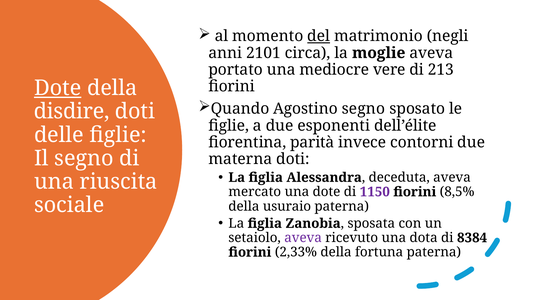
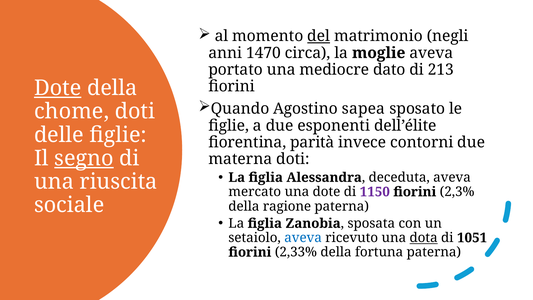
2101: 2101 -> 1470
vere: vere -> dato
Agostino segno: segno -> sapea
disdire: disdire -> chome
segno at (84, 158) underline: none -> present
8,5%: 8,5% -> 2,3%
usuraio: usuraio -> ragione
aveva at (303, 238) colour: purple -> blue
dota underline: none -> present
8384: 8384 -> 1051
